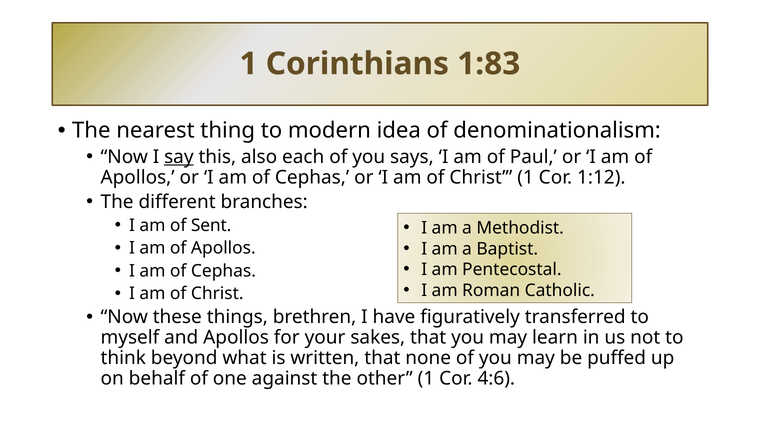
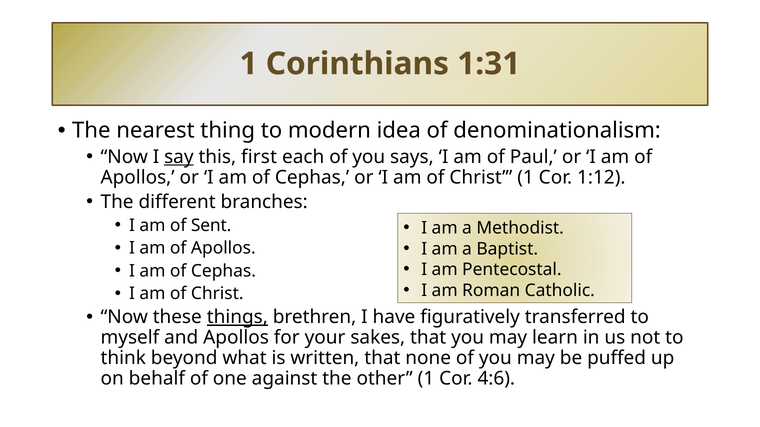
1:83: 1:83 -> 1:31
also: also -> first
things underline: none -> present
